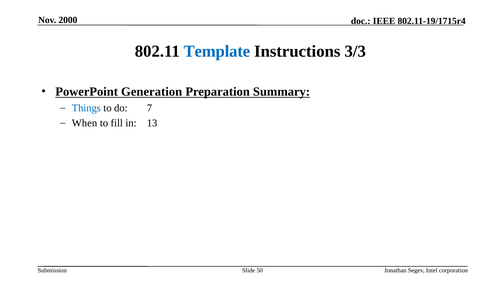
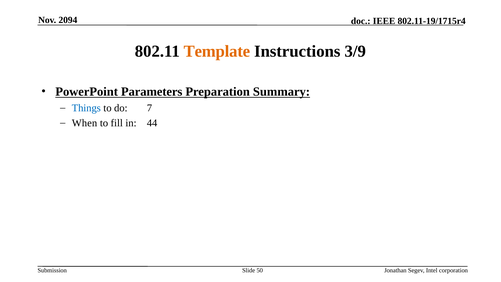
2000: 2000 -> 2094
Template colour: blue -> orange
3/3: 3/3 -> 3/9
Generation: Generation -> Parameters
13: 13 -> 44
